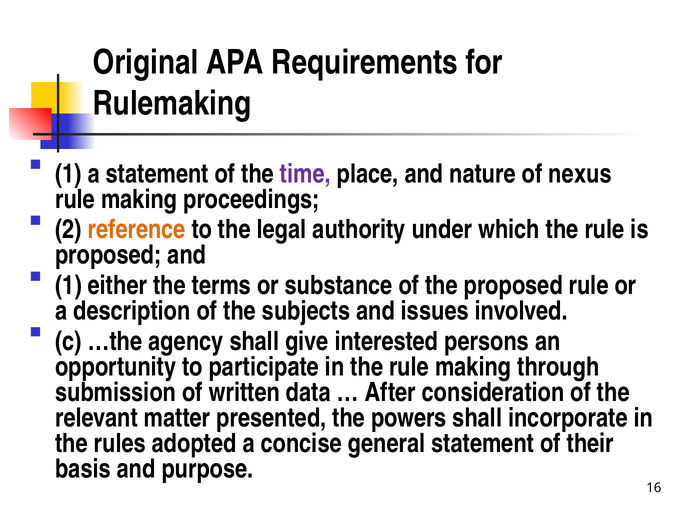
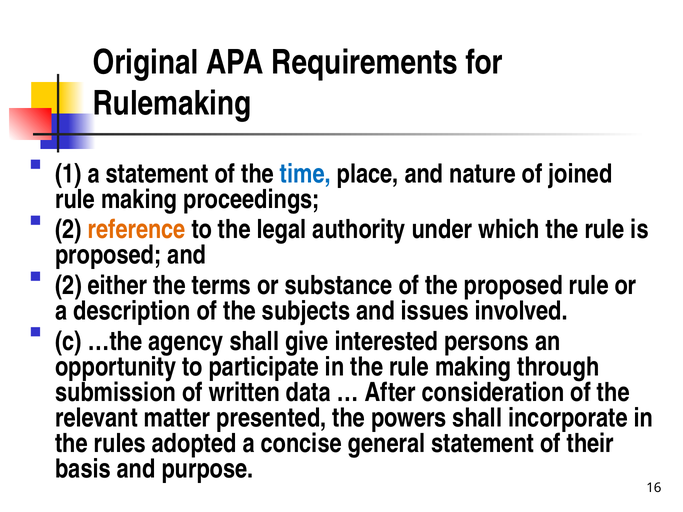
time colour: purple -> blue
nexus: nexus -> joined
1 at (68, 286): 1 -> 2
